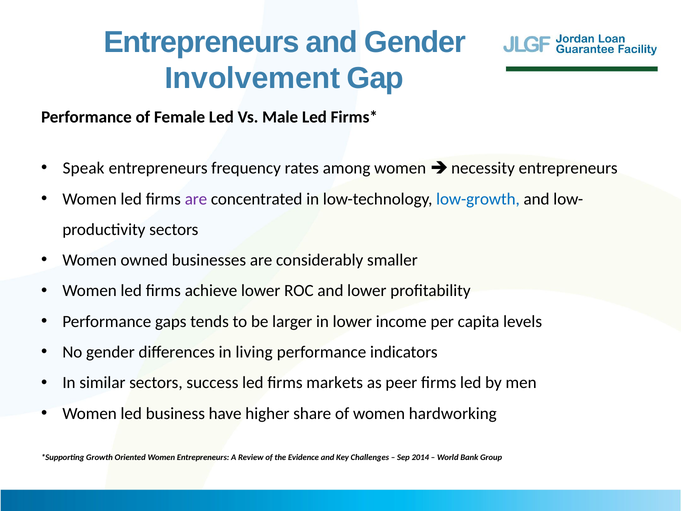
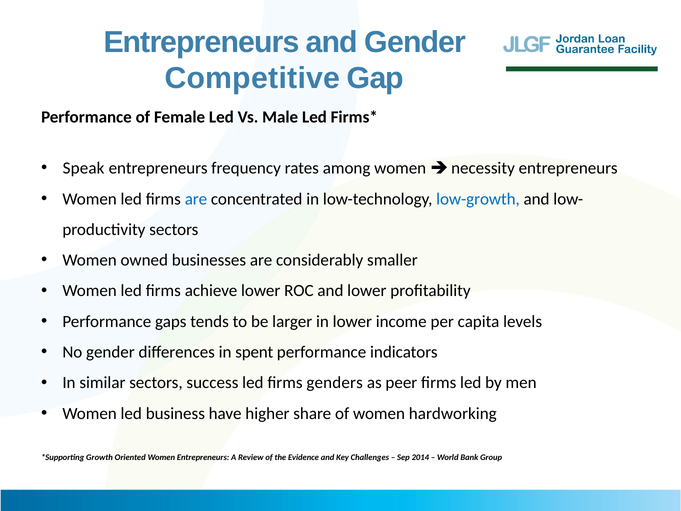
Involvement: Involvement -> Competitive
are at (196, 199) colour: purple -> blue
living: living -> spent
markets: markets -> genders
